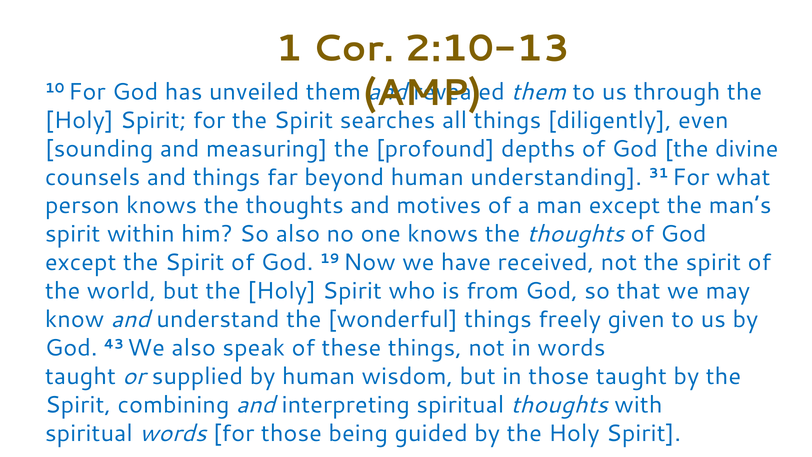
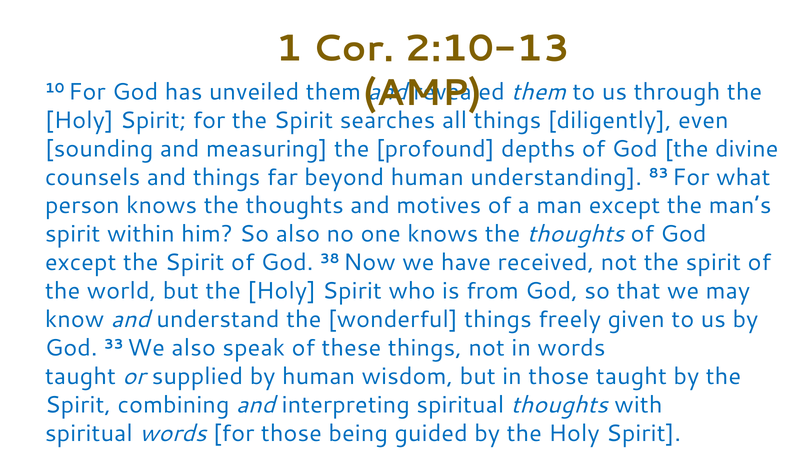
31: 31 -> 83
19: 19 -> 38
43: 43 -> 33
